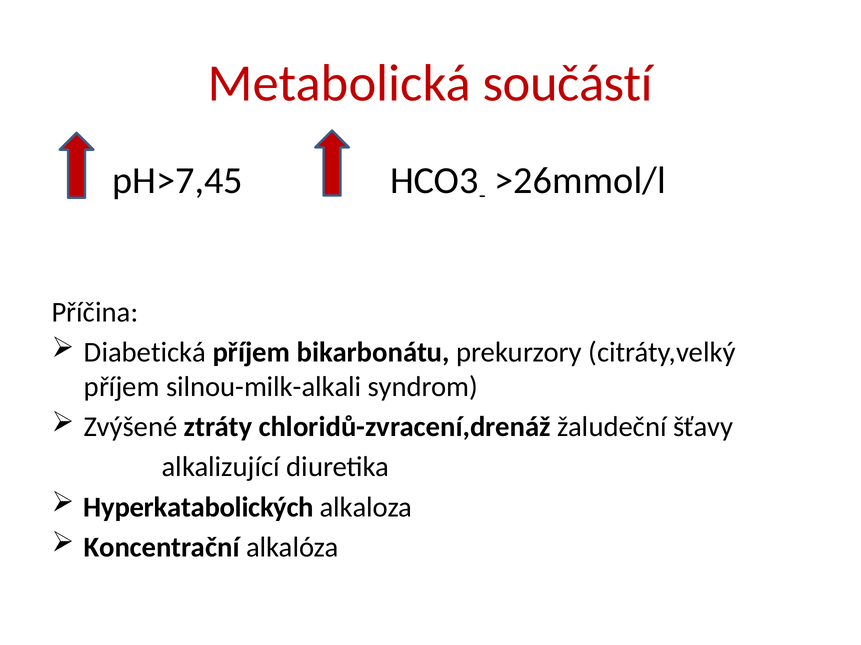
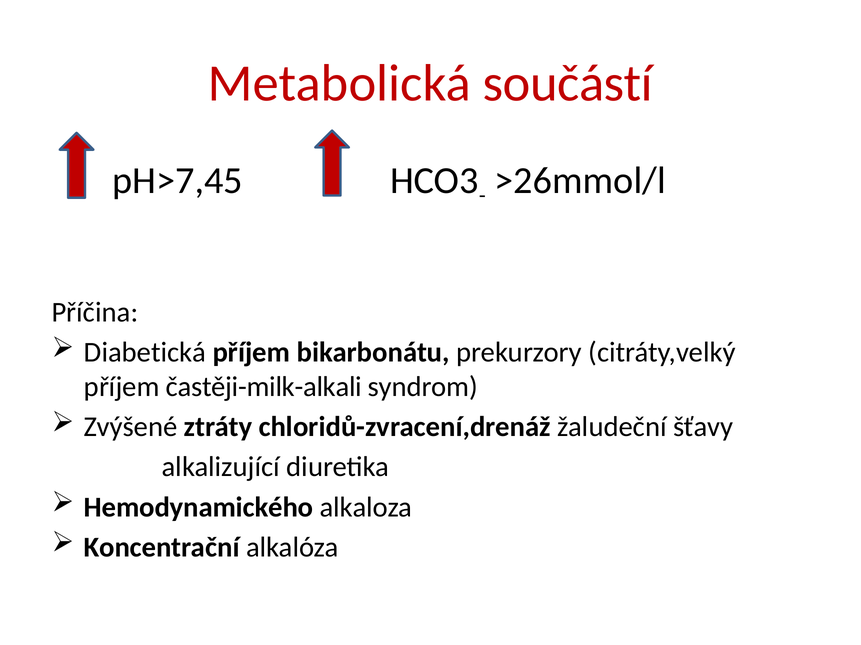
silnou-milk-alkali: silnou-milk-alkali -> častěji-milk-alkali
Hyperkatabolických: Hyperkatabolických -> Hemodynamického
